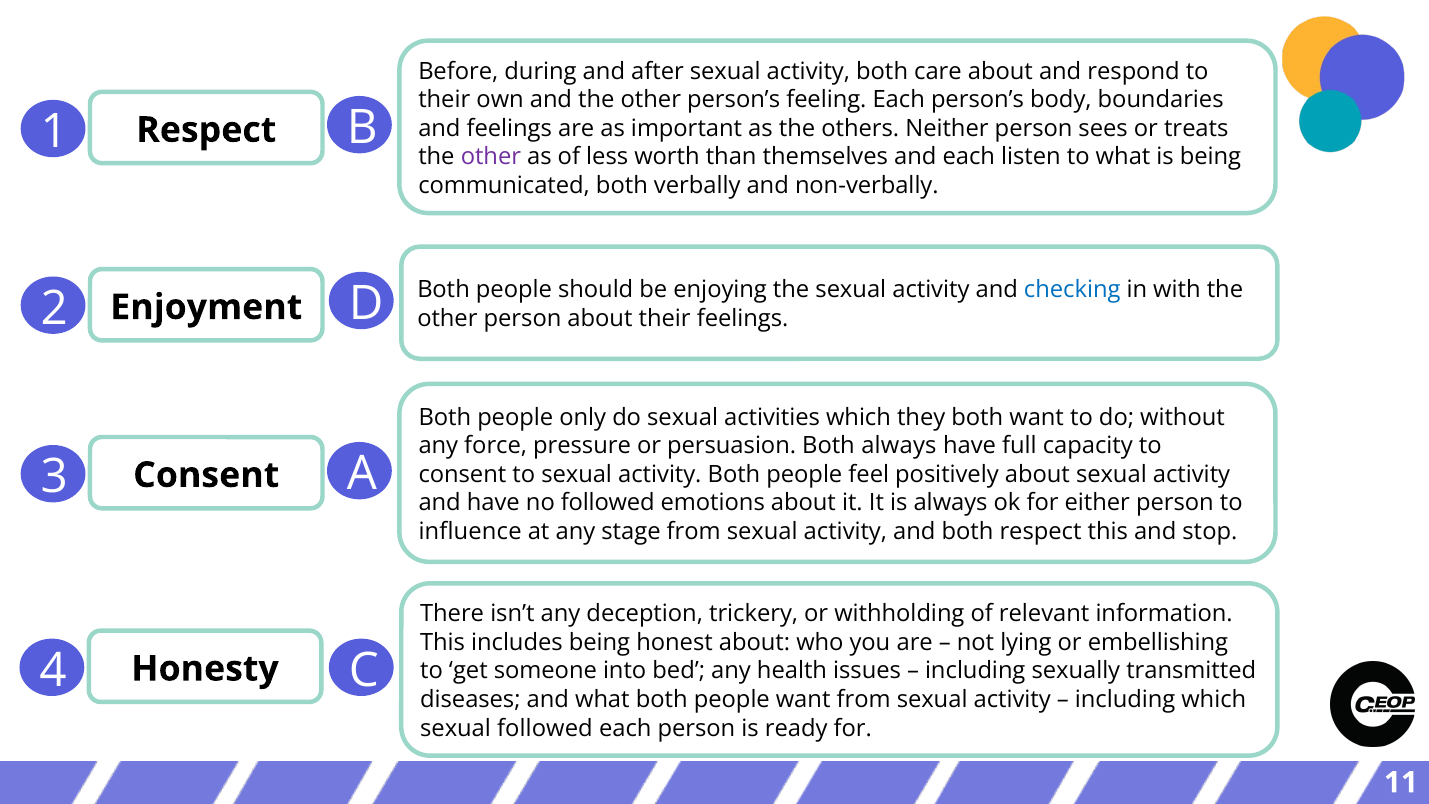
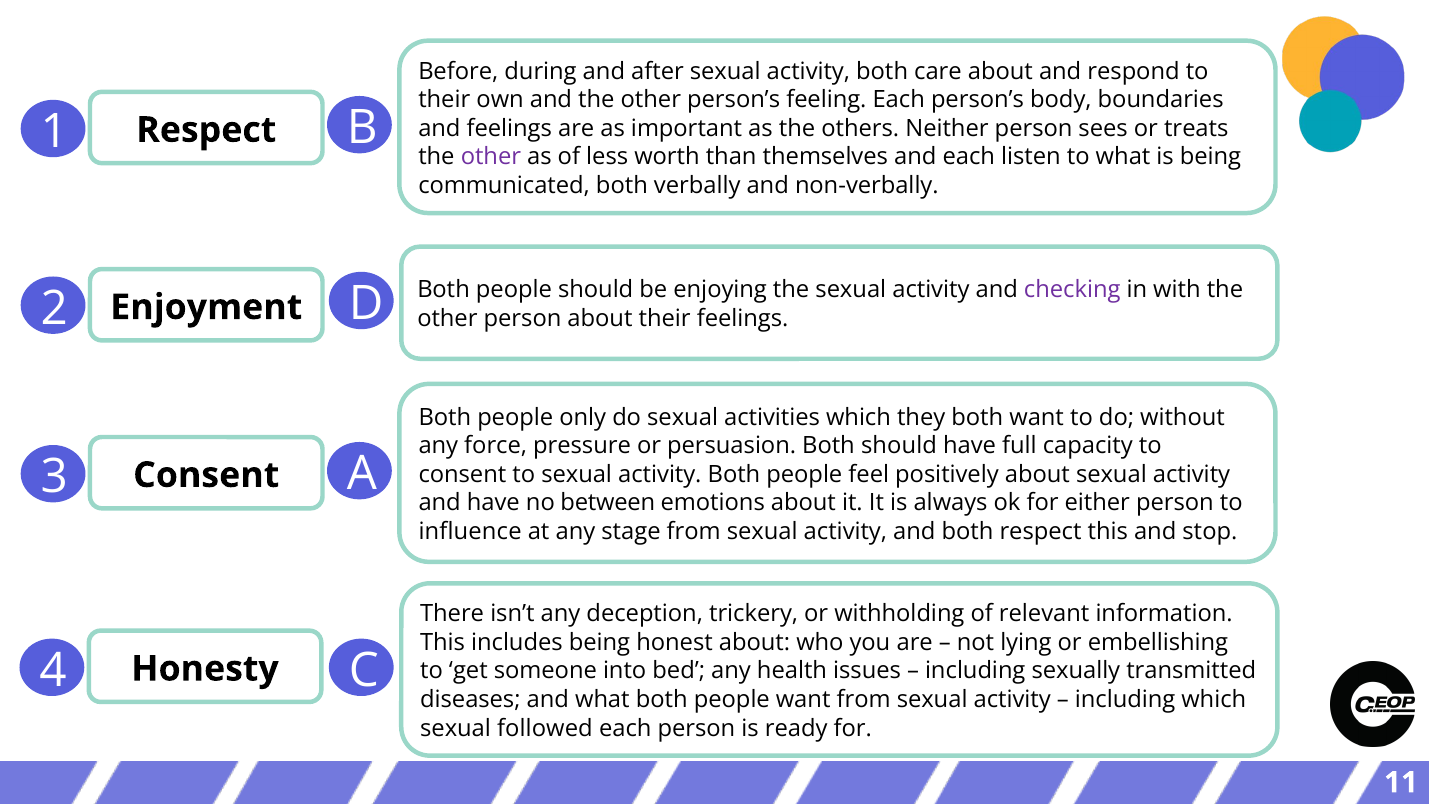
checking colour: blue -> purple
Both always: always -> should
no followed: followed -> between
